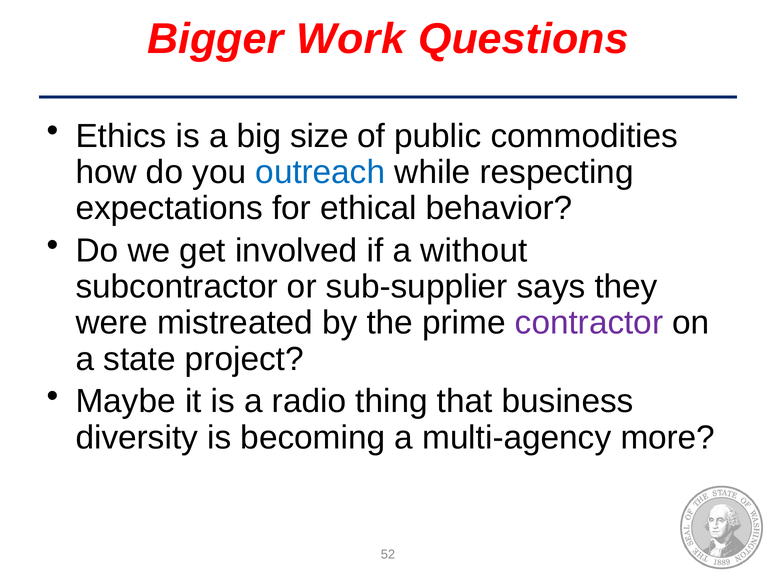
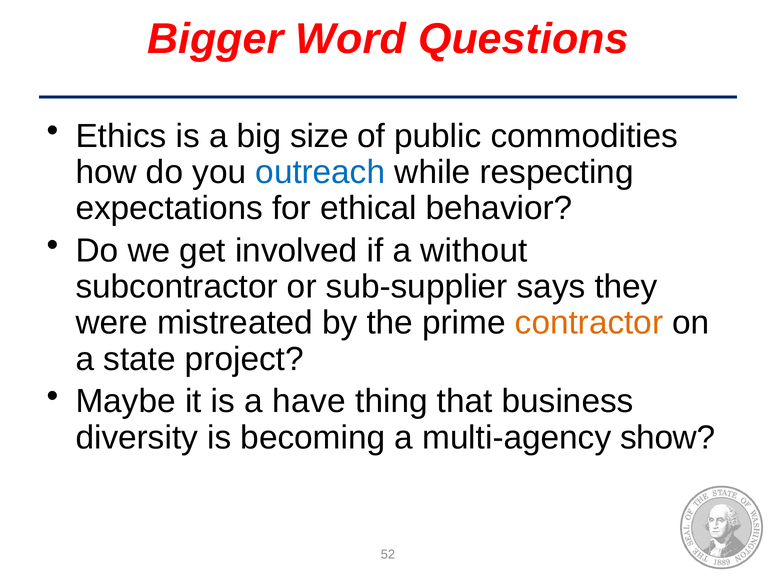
Work: Work -> Word
contractor colour: purple -> orange
radio: radio -> have
more: more -> show
